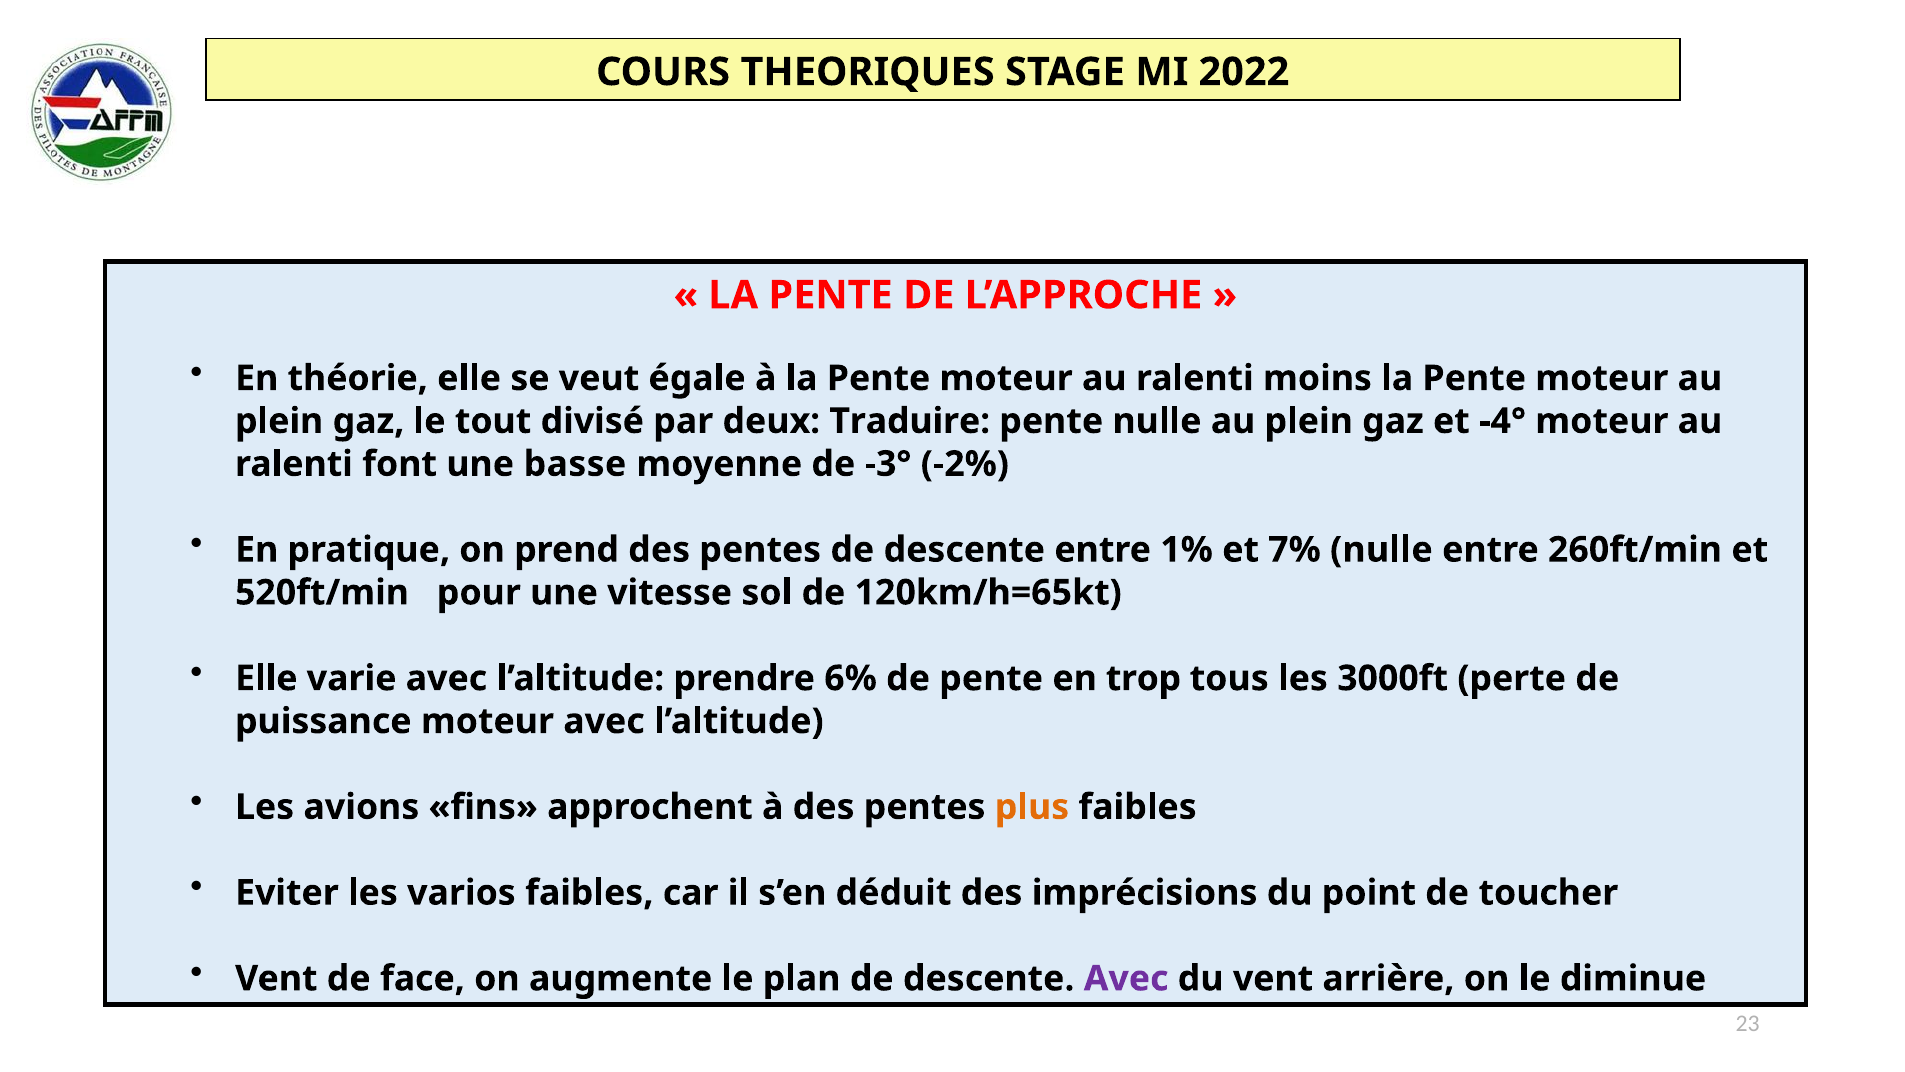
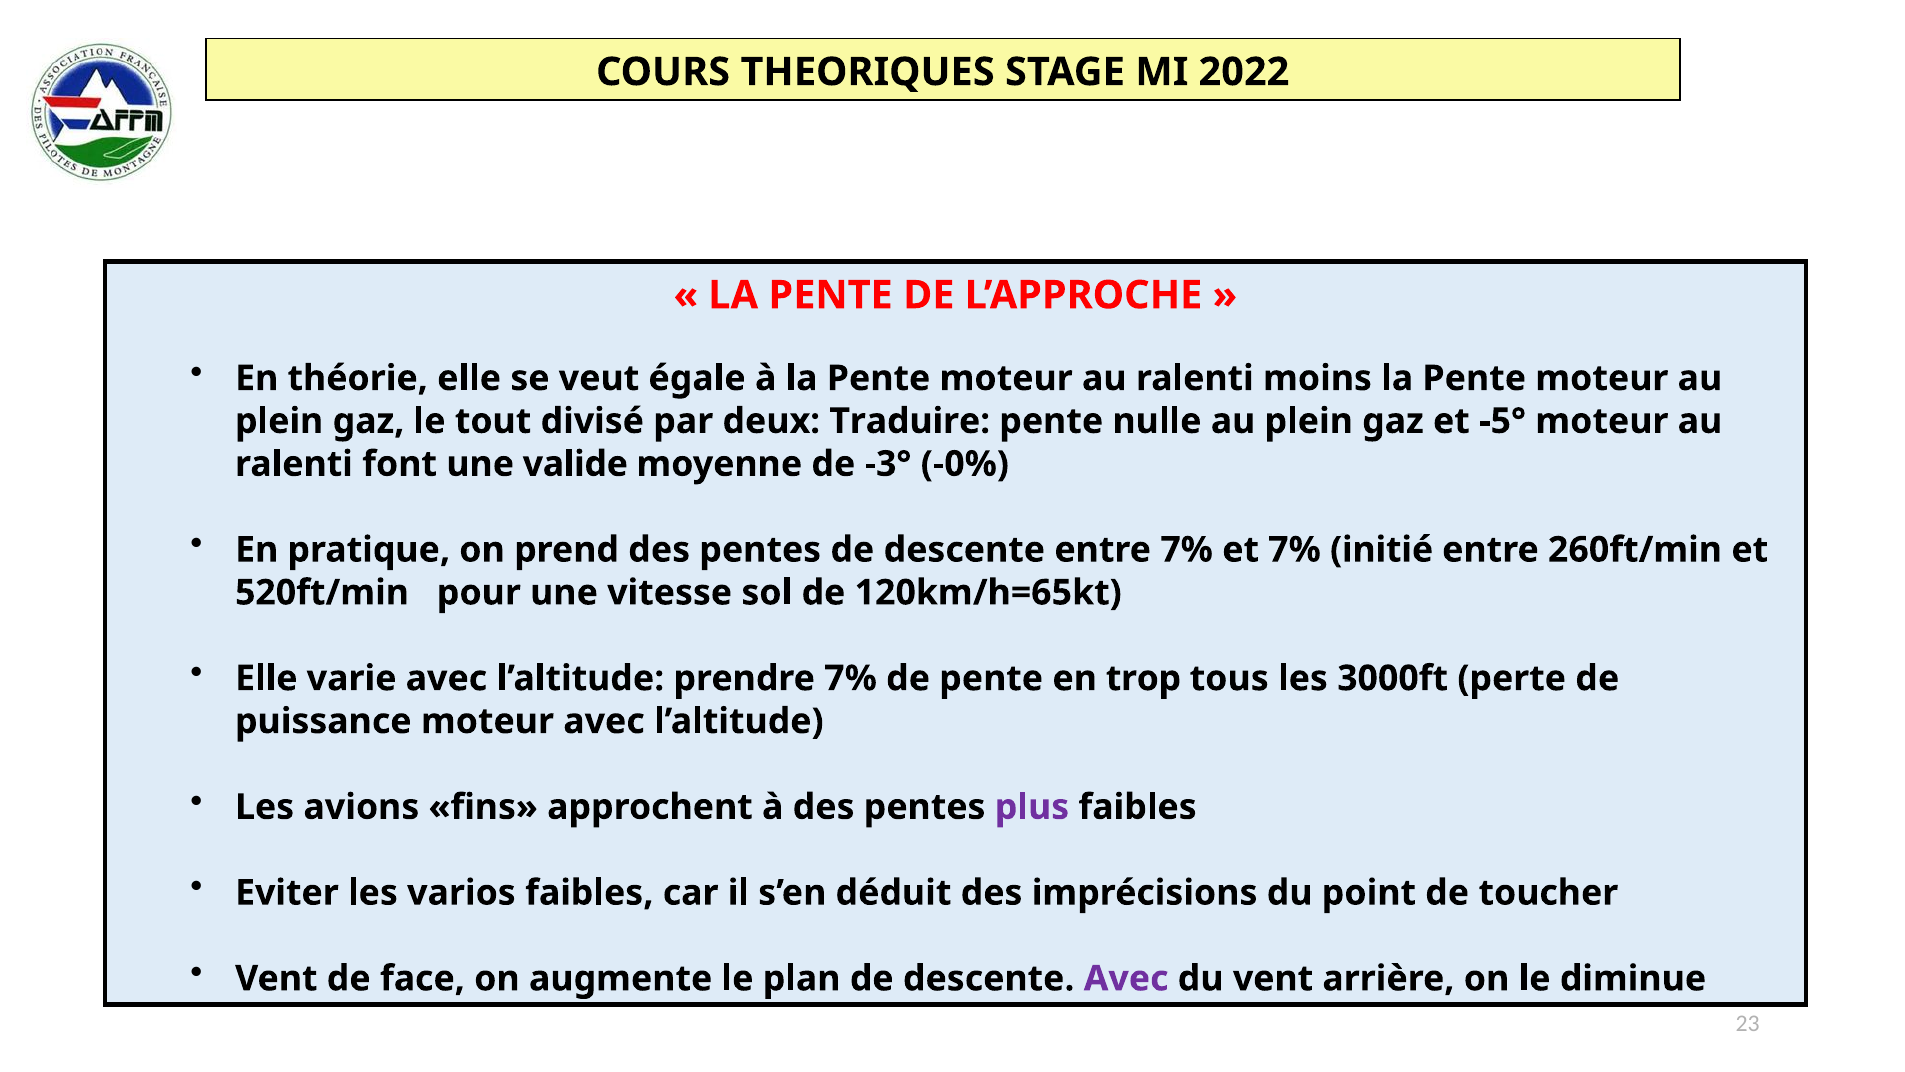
-4°: -4° -> -5°
basse: basse -> valide
-2%: -2% -> -0%
entre 1%: 1% -> 7%
7% nulle: nulle -> initié
prendre 6%: 6% -> 7%
plus colour: orange -> purple
